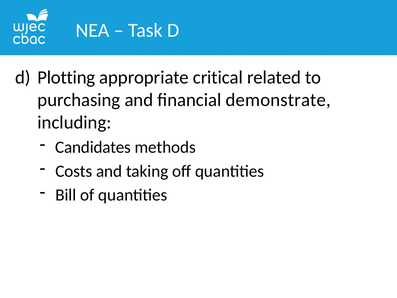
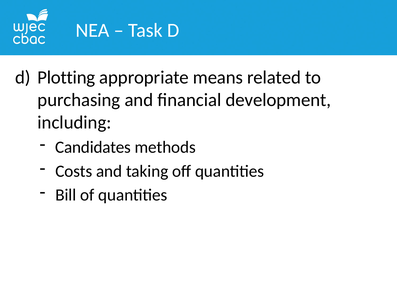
critical: critical -> means
demonstrate: demonstrate -> development
